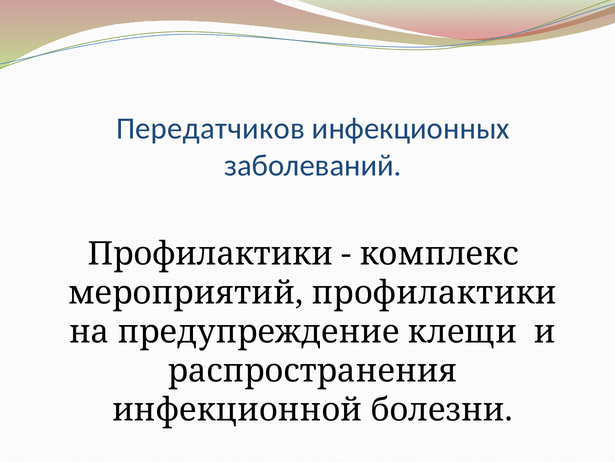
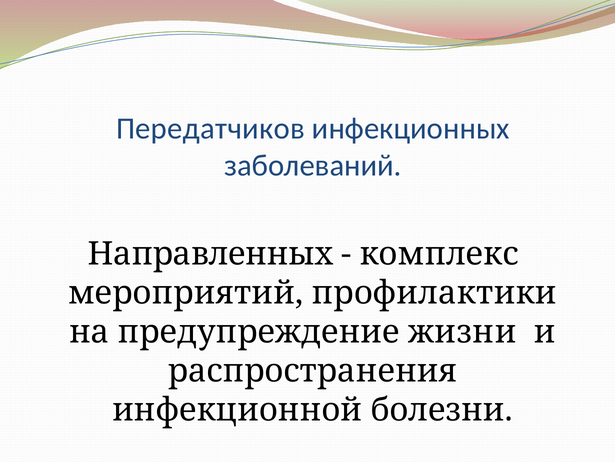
Профилактики at (211, 254): Профилактики -> Направленных
клещи: клещи -> жизни
